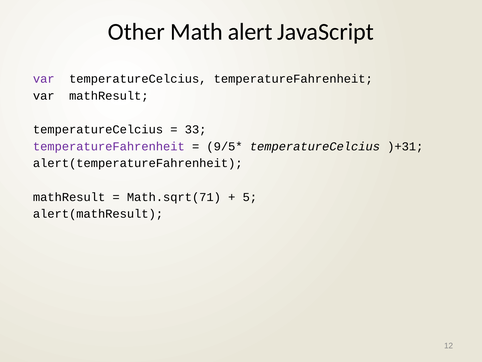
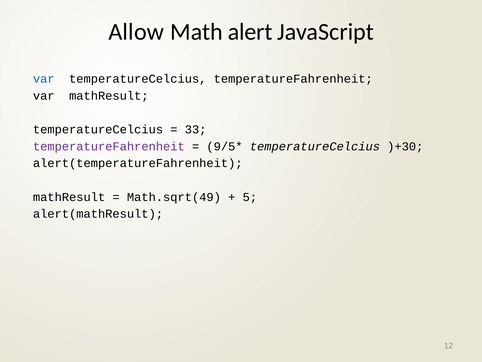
Other: Other -> Allow
var at (44, 79) colour: purple -> blue
)+31: )+31 -> )+30
Math.sqrt(71: Math.sqrt(71 -> Math.sqrt(49
